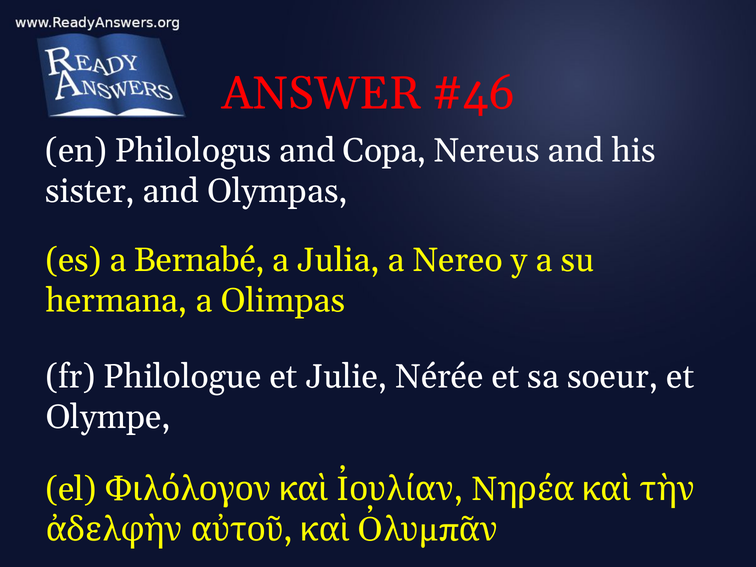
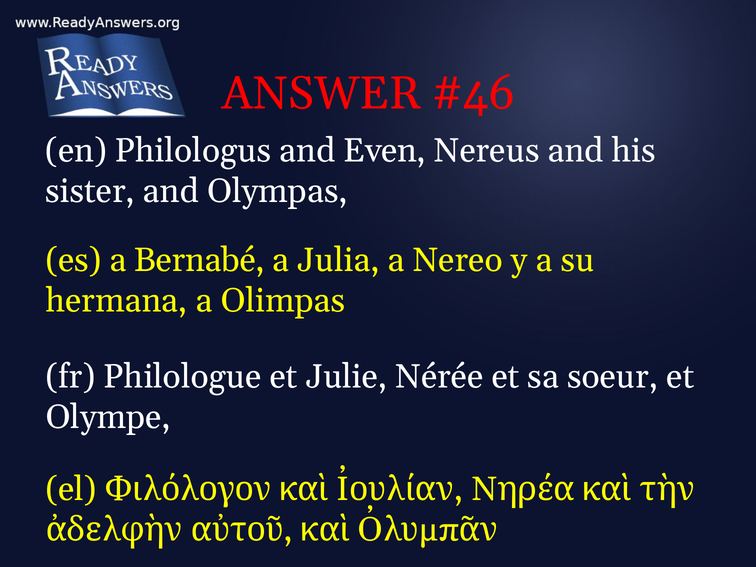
Copa: Copa -> Even
